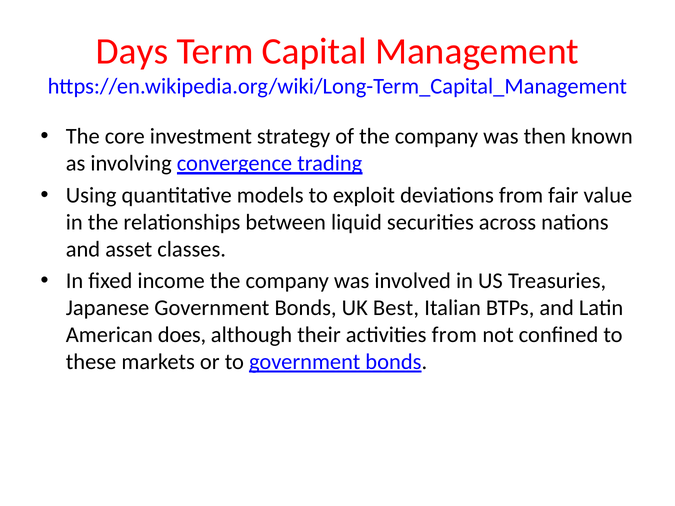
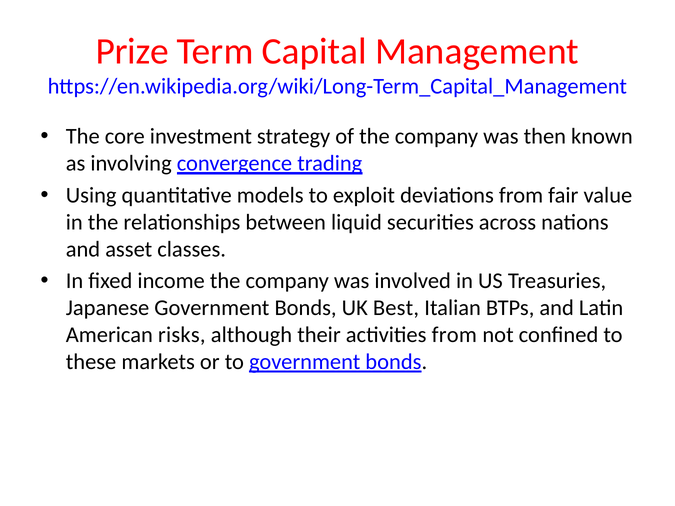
Days: Days -> Prize
does: does -> risks
